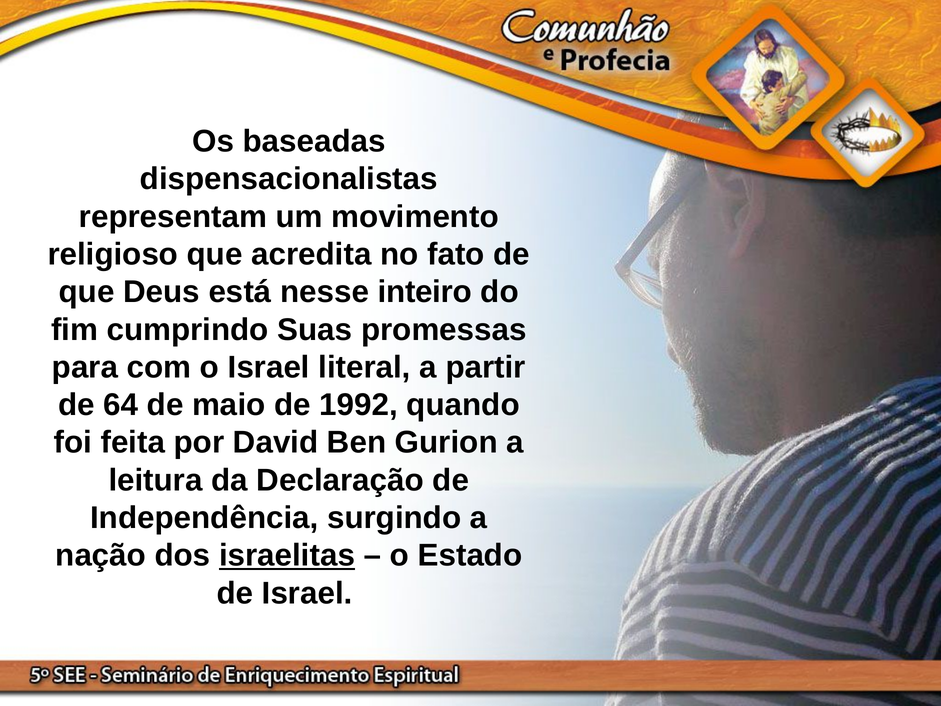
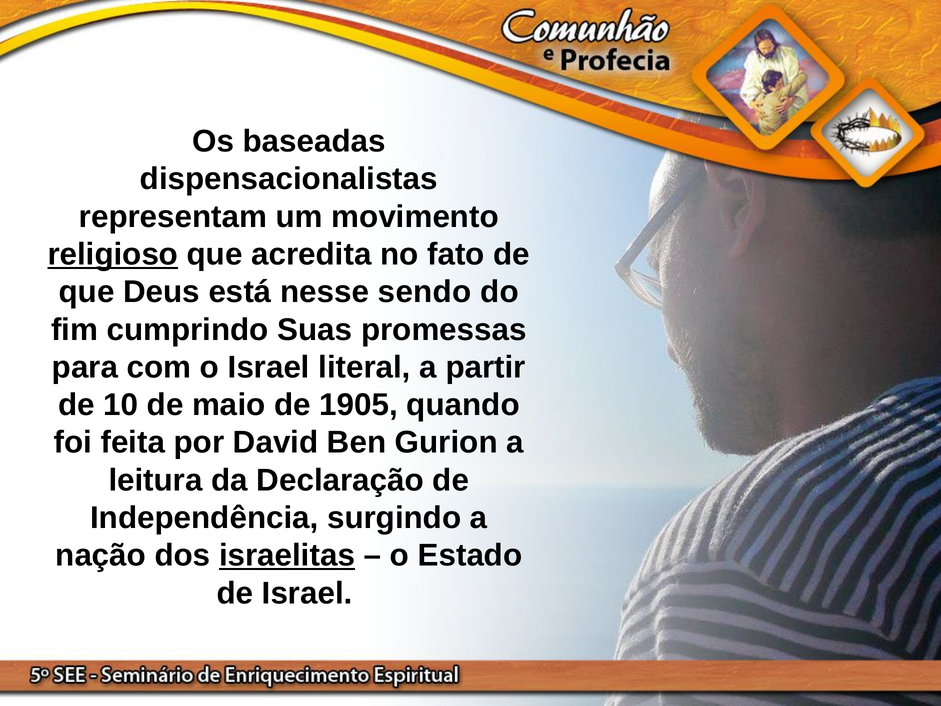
religioso underline: none -> present
inteiro: inteiro -> sendo
64: 64 -> 10
1992: 1992 -> 1905
